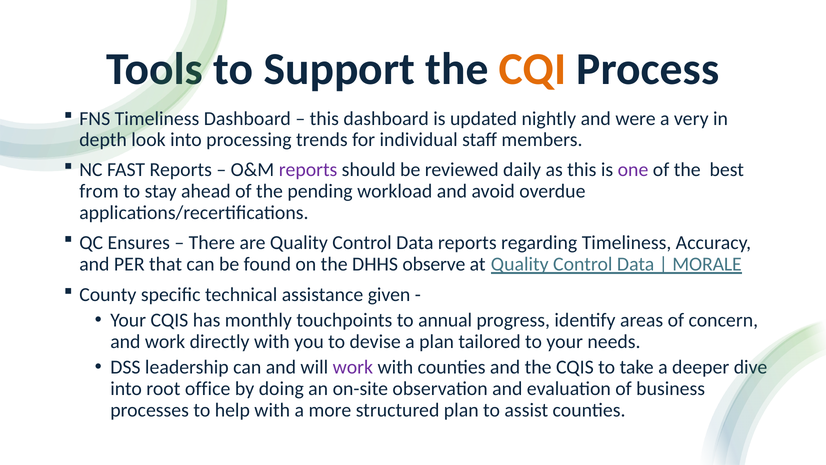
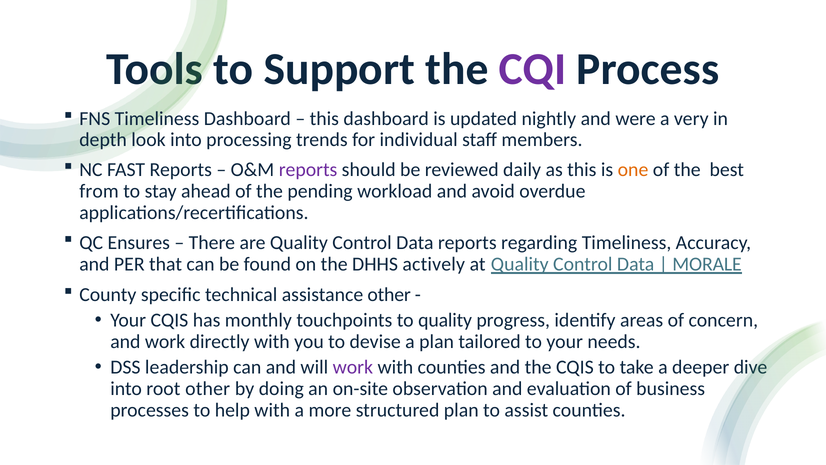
CQI colour: orange -> purple
one colour: purple -> orange
observe: observe -> actively
assistance given: given -> other
to annual: annual -> quality
root office: office -> other
